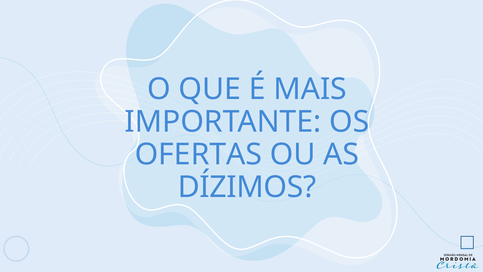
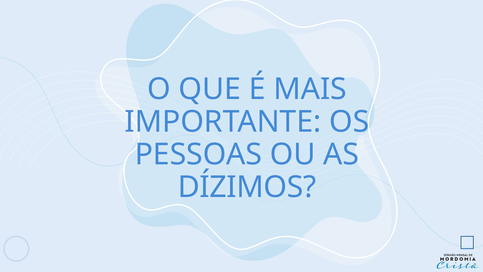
OFERTAS: OFERTAS -> PESSOAS
